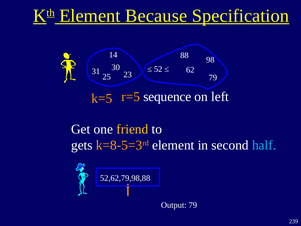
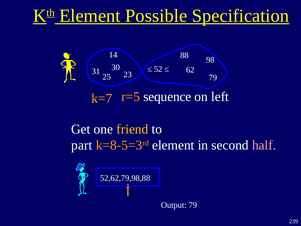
Because: Because -> Possible
k=5: k=5 -> k=7
gets: gets -> part
half colour: light blue -> pink
